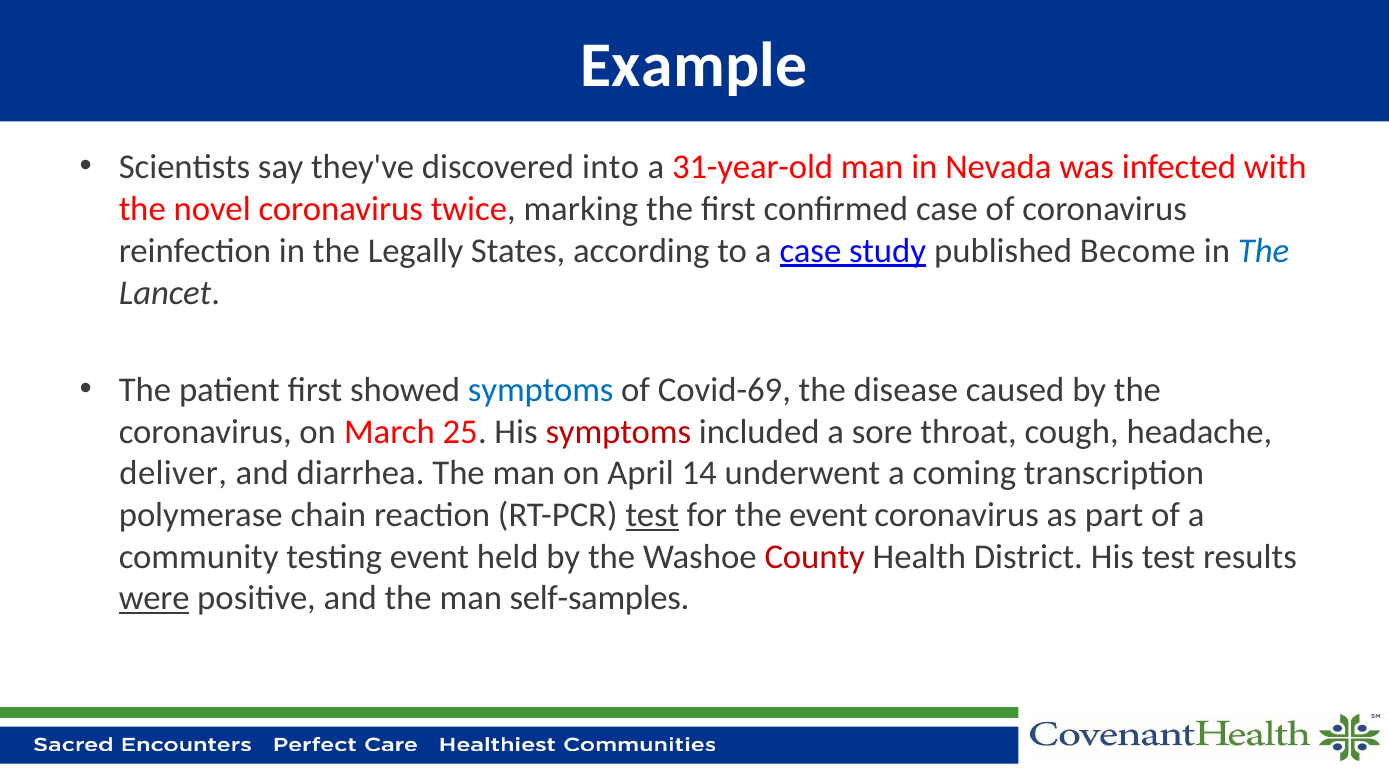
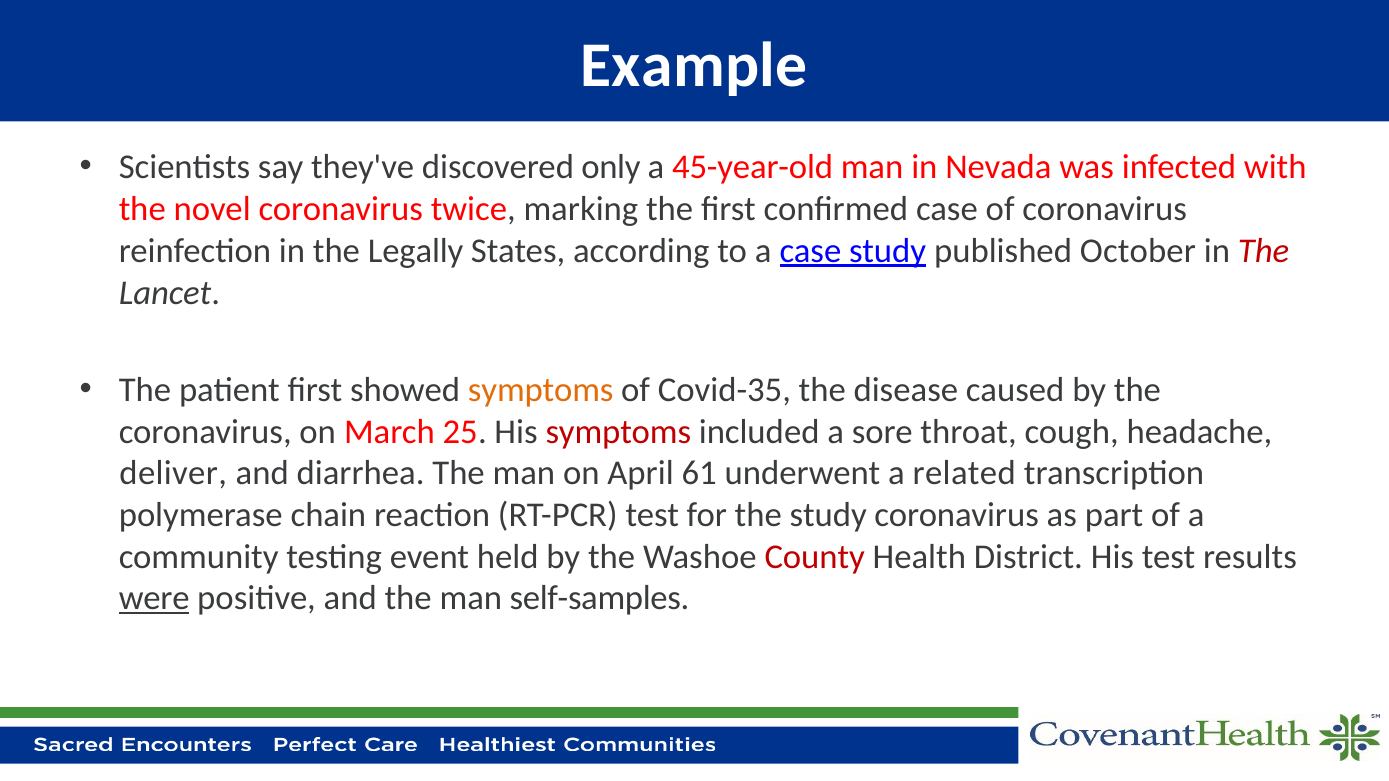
into: into -> only
31-year-old: 31-year-old -> 45-year-old
Become: Become -> October
The at (1264, 251) colour: blue -> red
symptoms at (541, 390) colour: blue -> orange
Covid-69: Covid-69 -> Covid-35
14: 14 -> 61
coming: coming -> related
test at (652, 515) underline: present -> none
the event: event -> study
